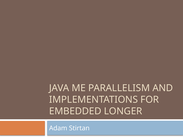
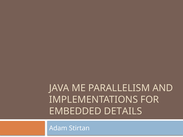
LONGER: LONGER -> DETAILS
